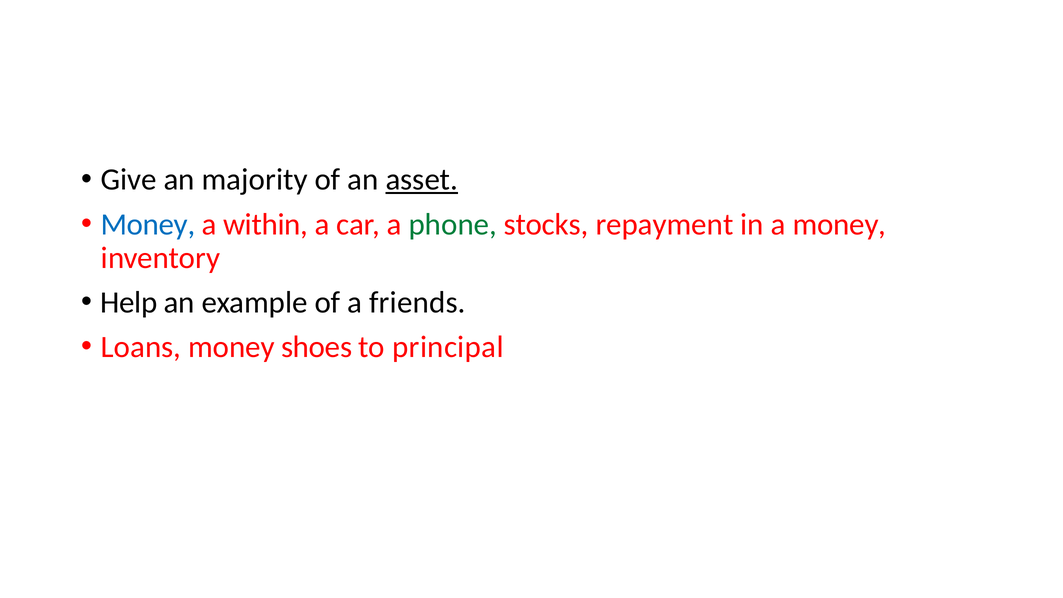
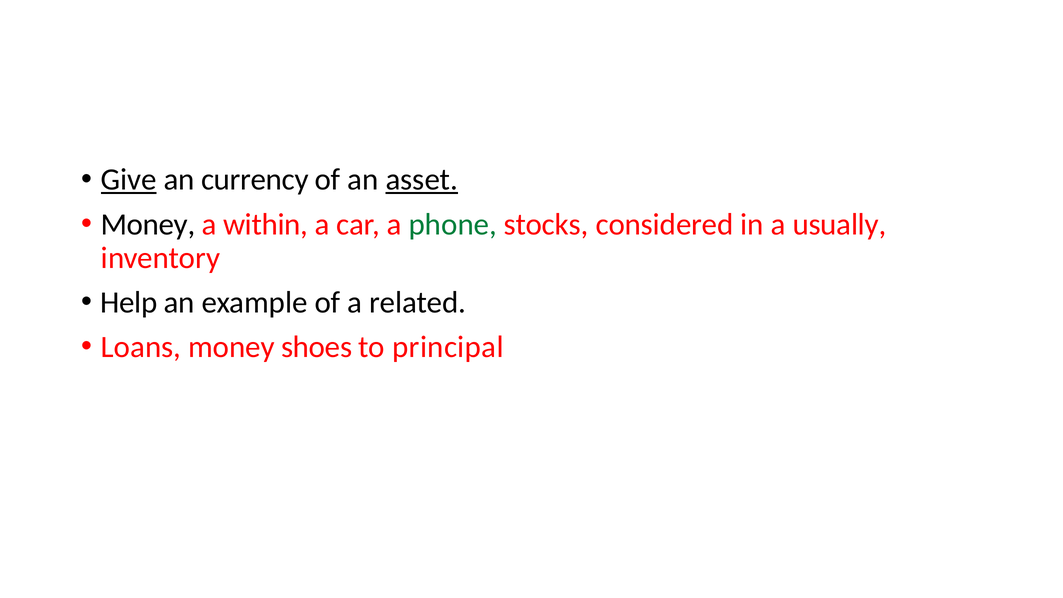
Give underline: none -> present
majority: majority -> currency
Money at (148, 224) colour: blue -> black
repayment: repayment -> considered
a money: money -> usually
friends: friends -> related
